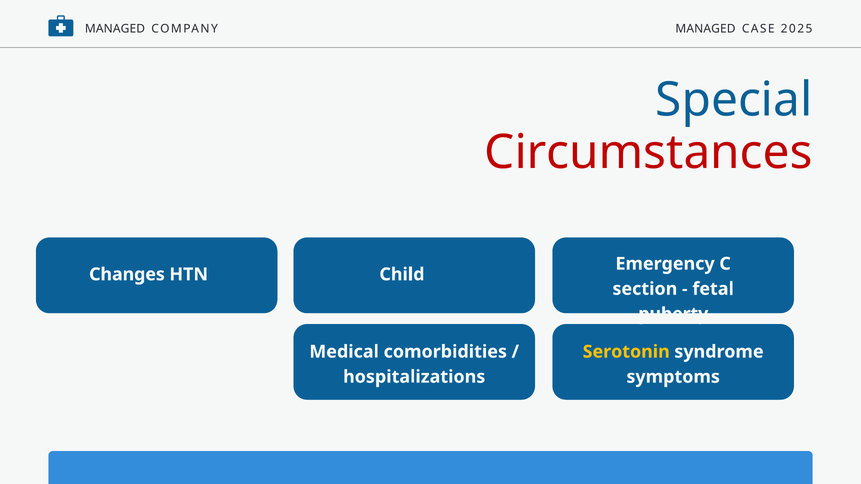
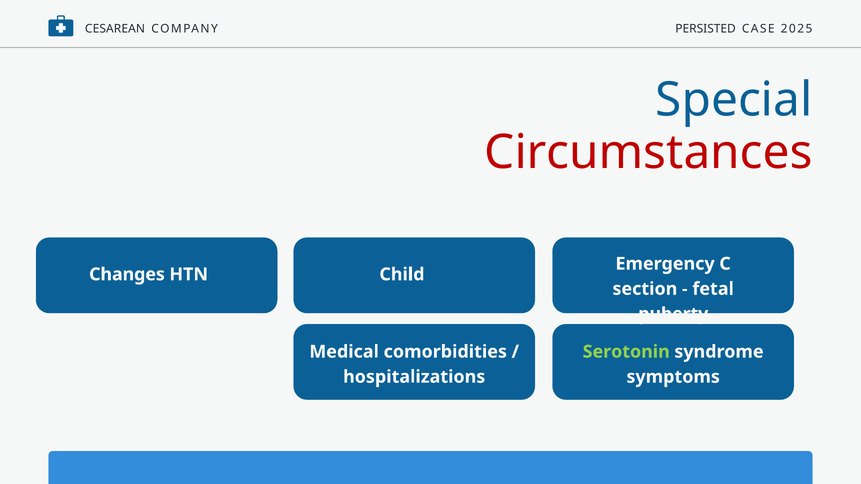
MANAGED at (115, 29): MANAGED -> CESAREAN
COMPANY MANAGED: MANAGED -> PERSISTED
Serotonin colour: yellow -> light green
